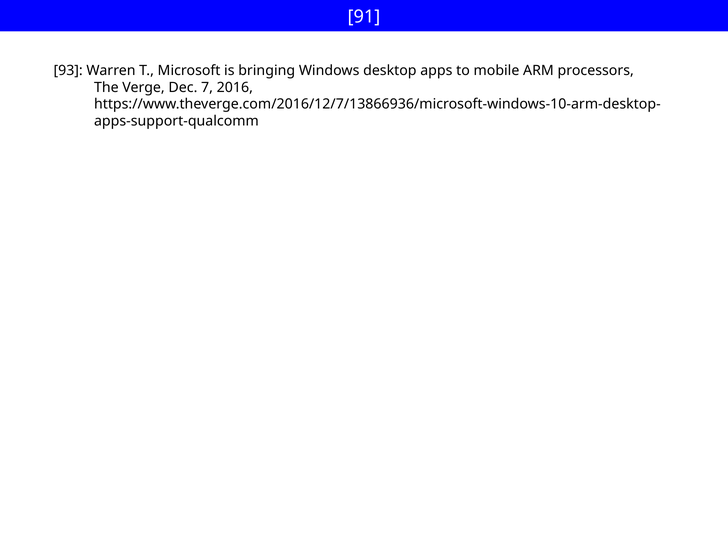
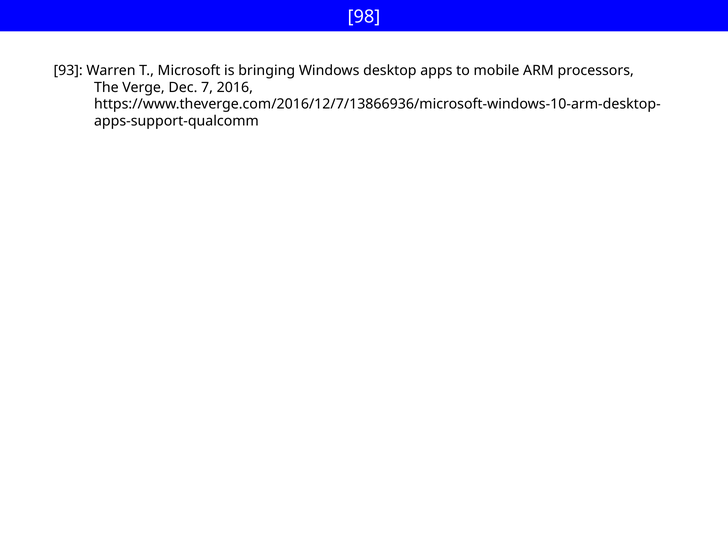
91: 91 -> 98
